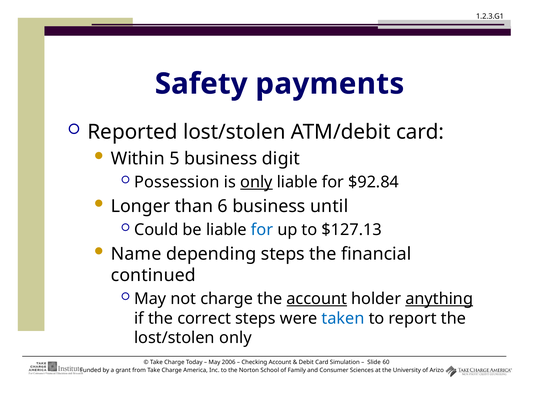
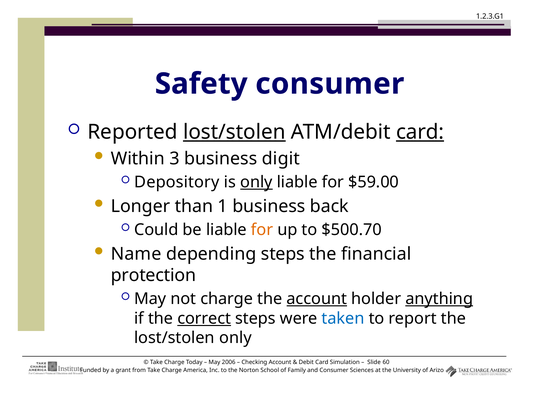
Safety payments: payments -> consumer
lost/stolen at (234, 132) underline: none -> present
card at (420, 132) underline: none -> present
5: 5 -> 3
Possession: Possession -> Depository
$92.84: $92.84 -> $59.00
6: 6 -> 1
until: until -> back
for at (262, 230) colour: blue -> orange
$127.13: $127.13 -> $500.70
continued: continued -> protection
correct underline: none -> present
